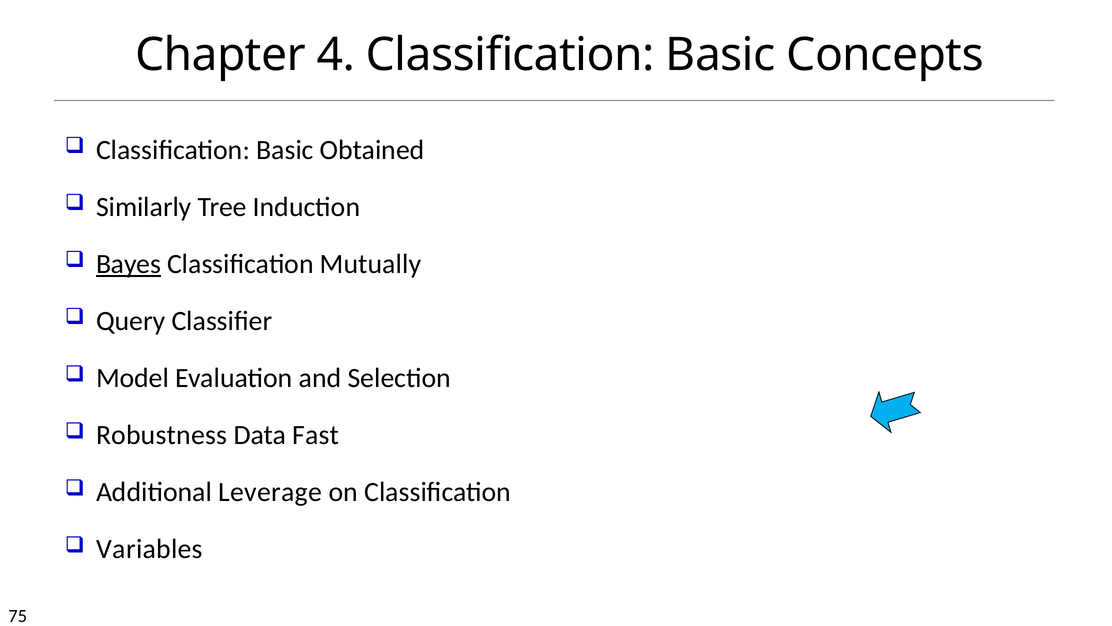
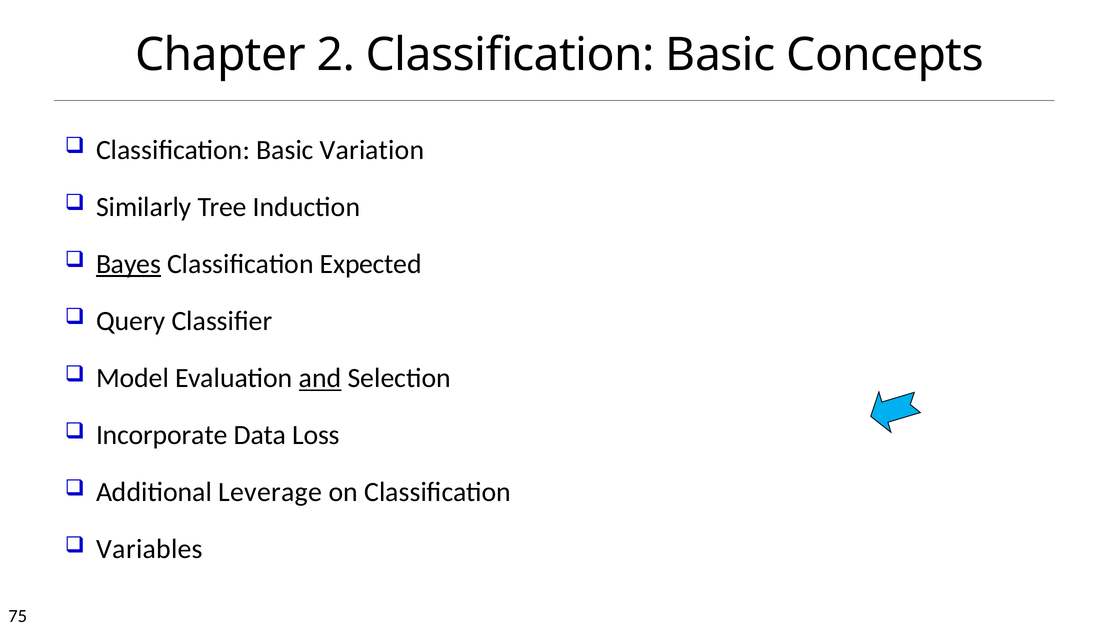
4: 4 -> 2
Obtained: Obtained -> Variation
Mutually: Mutually -> Expected
and underline: none -> present
Robustness: Robustness -> Incorporate
Fast: Fast -> Loss
